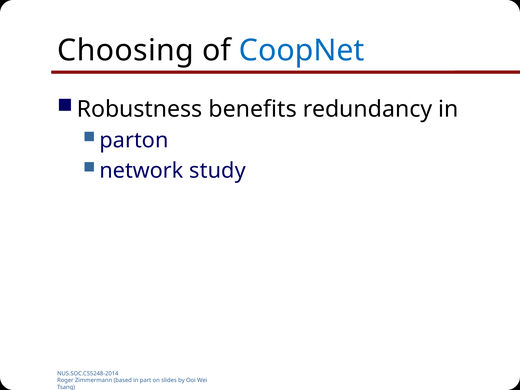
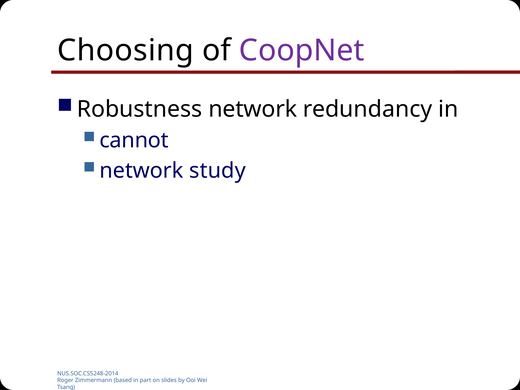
CoopNet colour: blue -> purple
Robustness benefits: benefits -> network
parton: parton -> cannot
